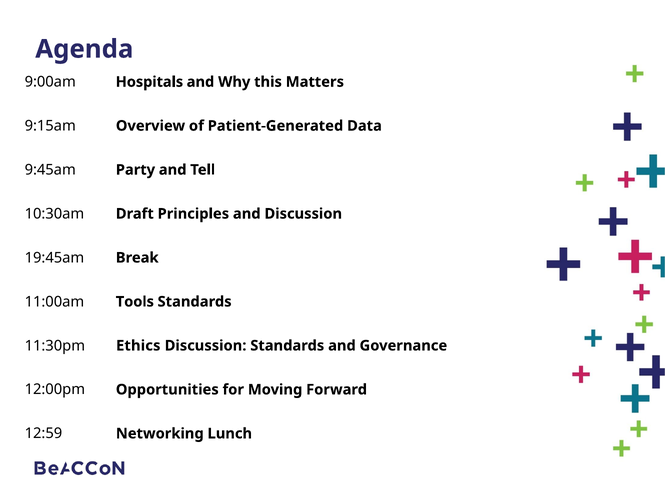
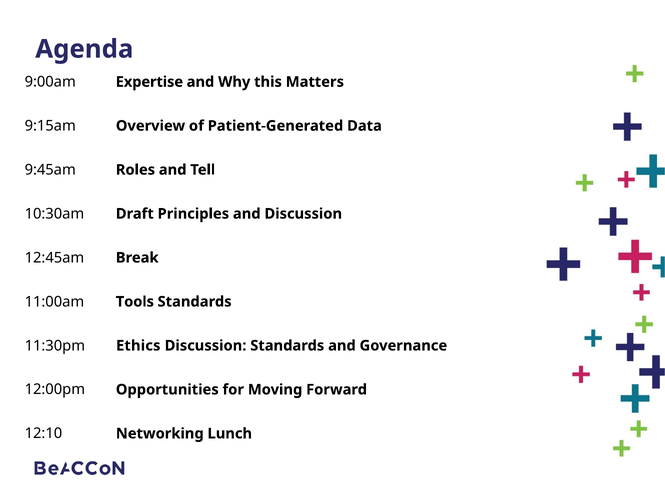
Hospitals: Hospitals -> Expertise
Party: Party -> Roles
19:45am: 19:45am -> 12:45am
12:59: 12:59 -> 12:10
